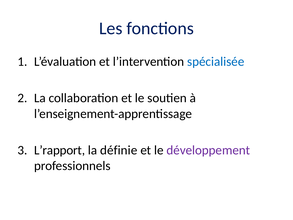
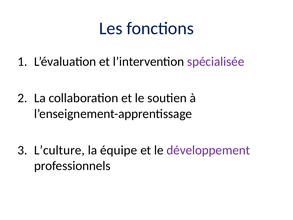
spécialisée colour: blue -> purple
L’rapport: L’rapport -> L’culture
définie: définie -> équipe
